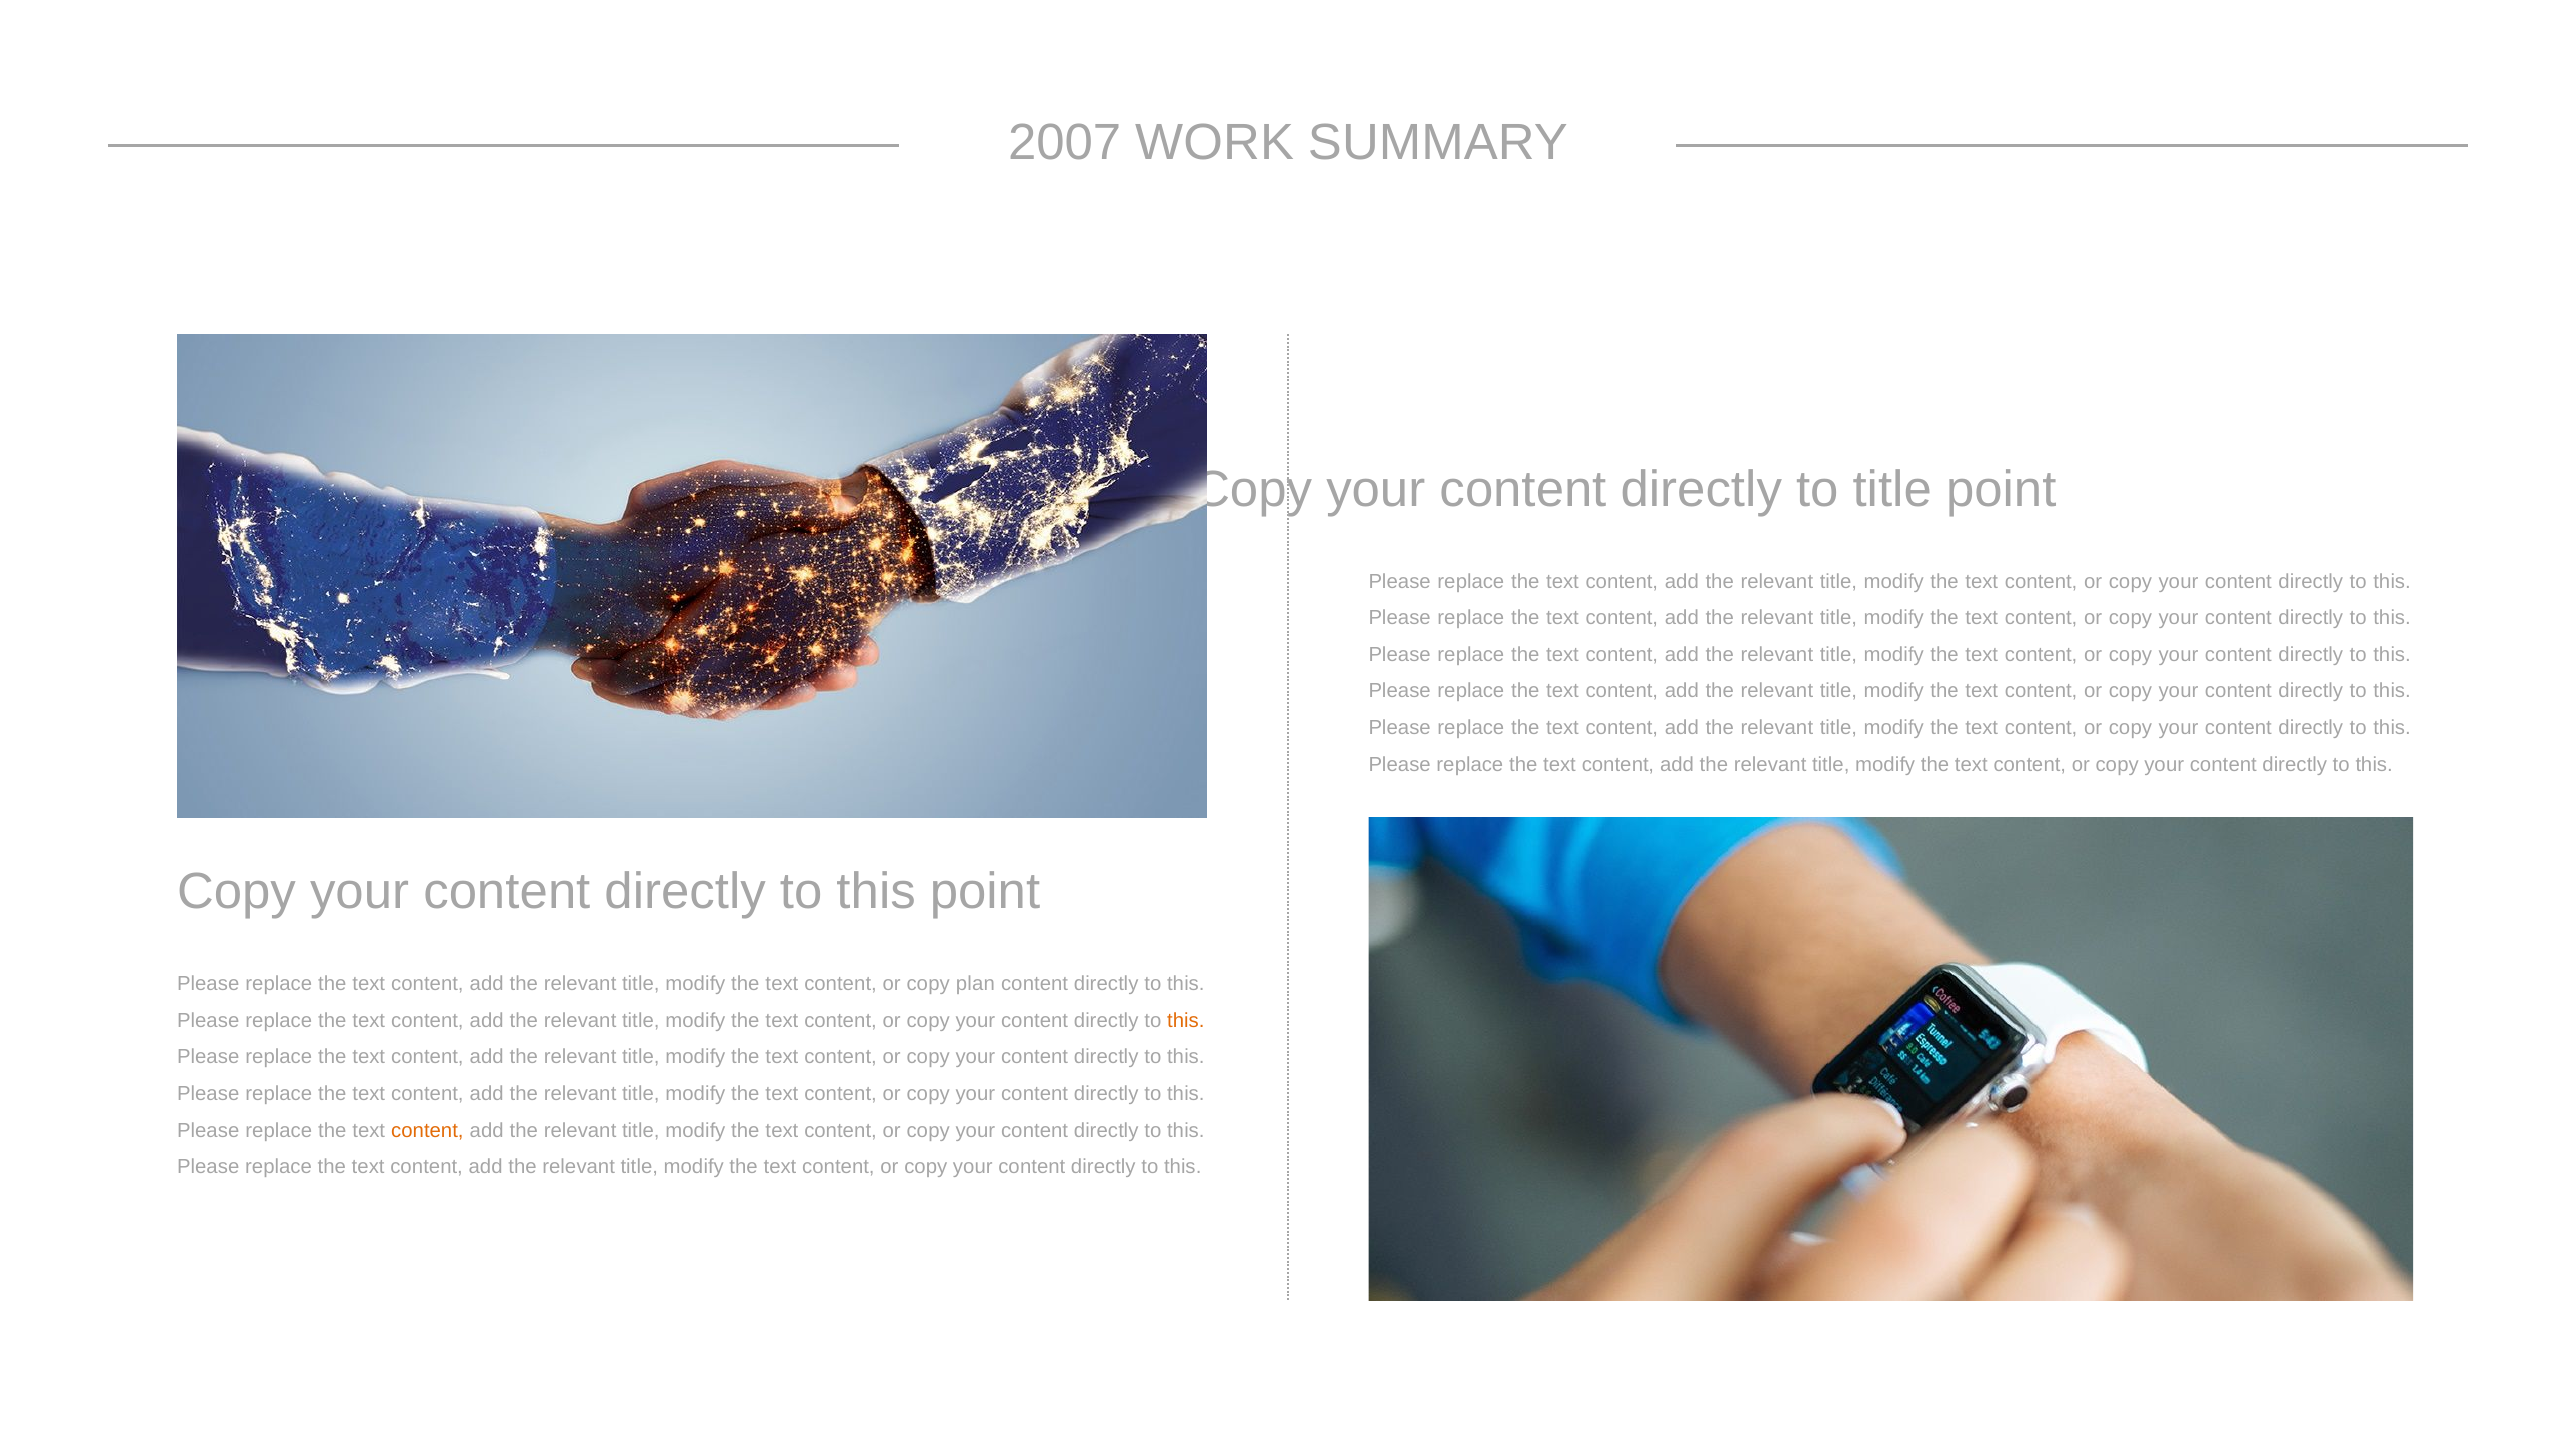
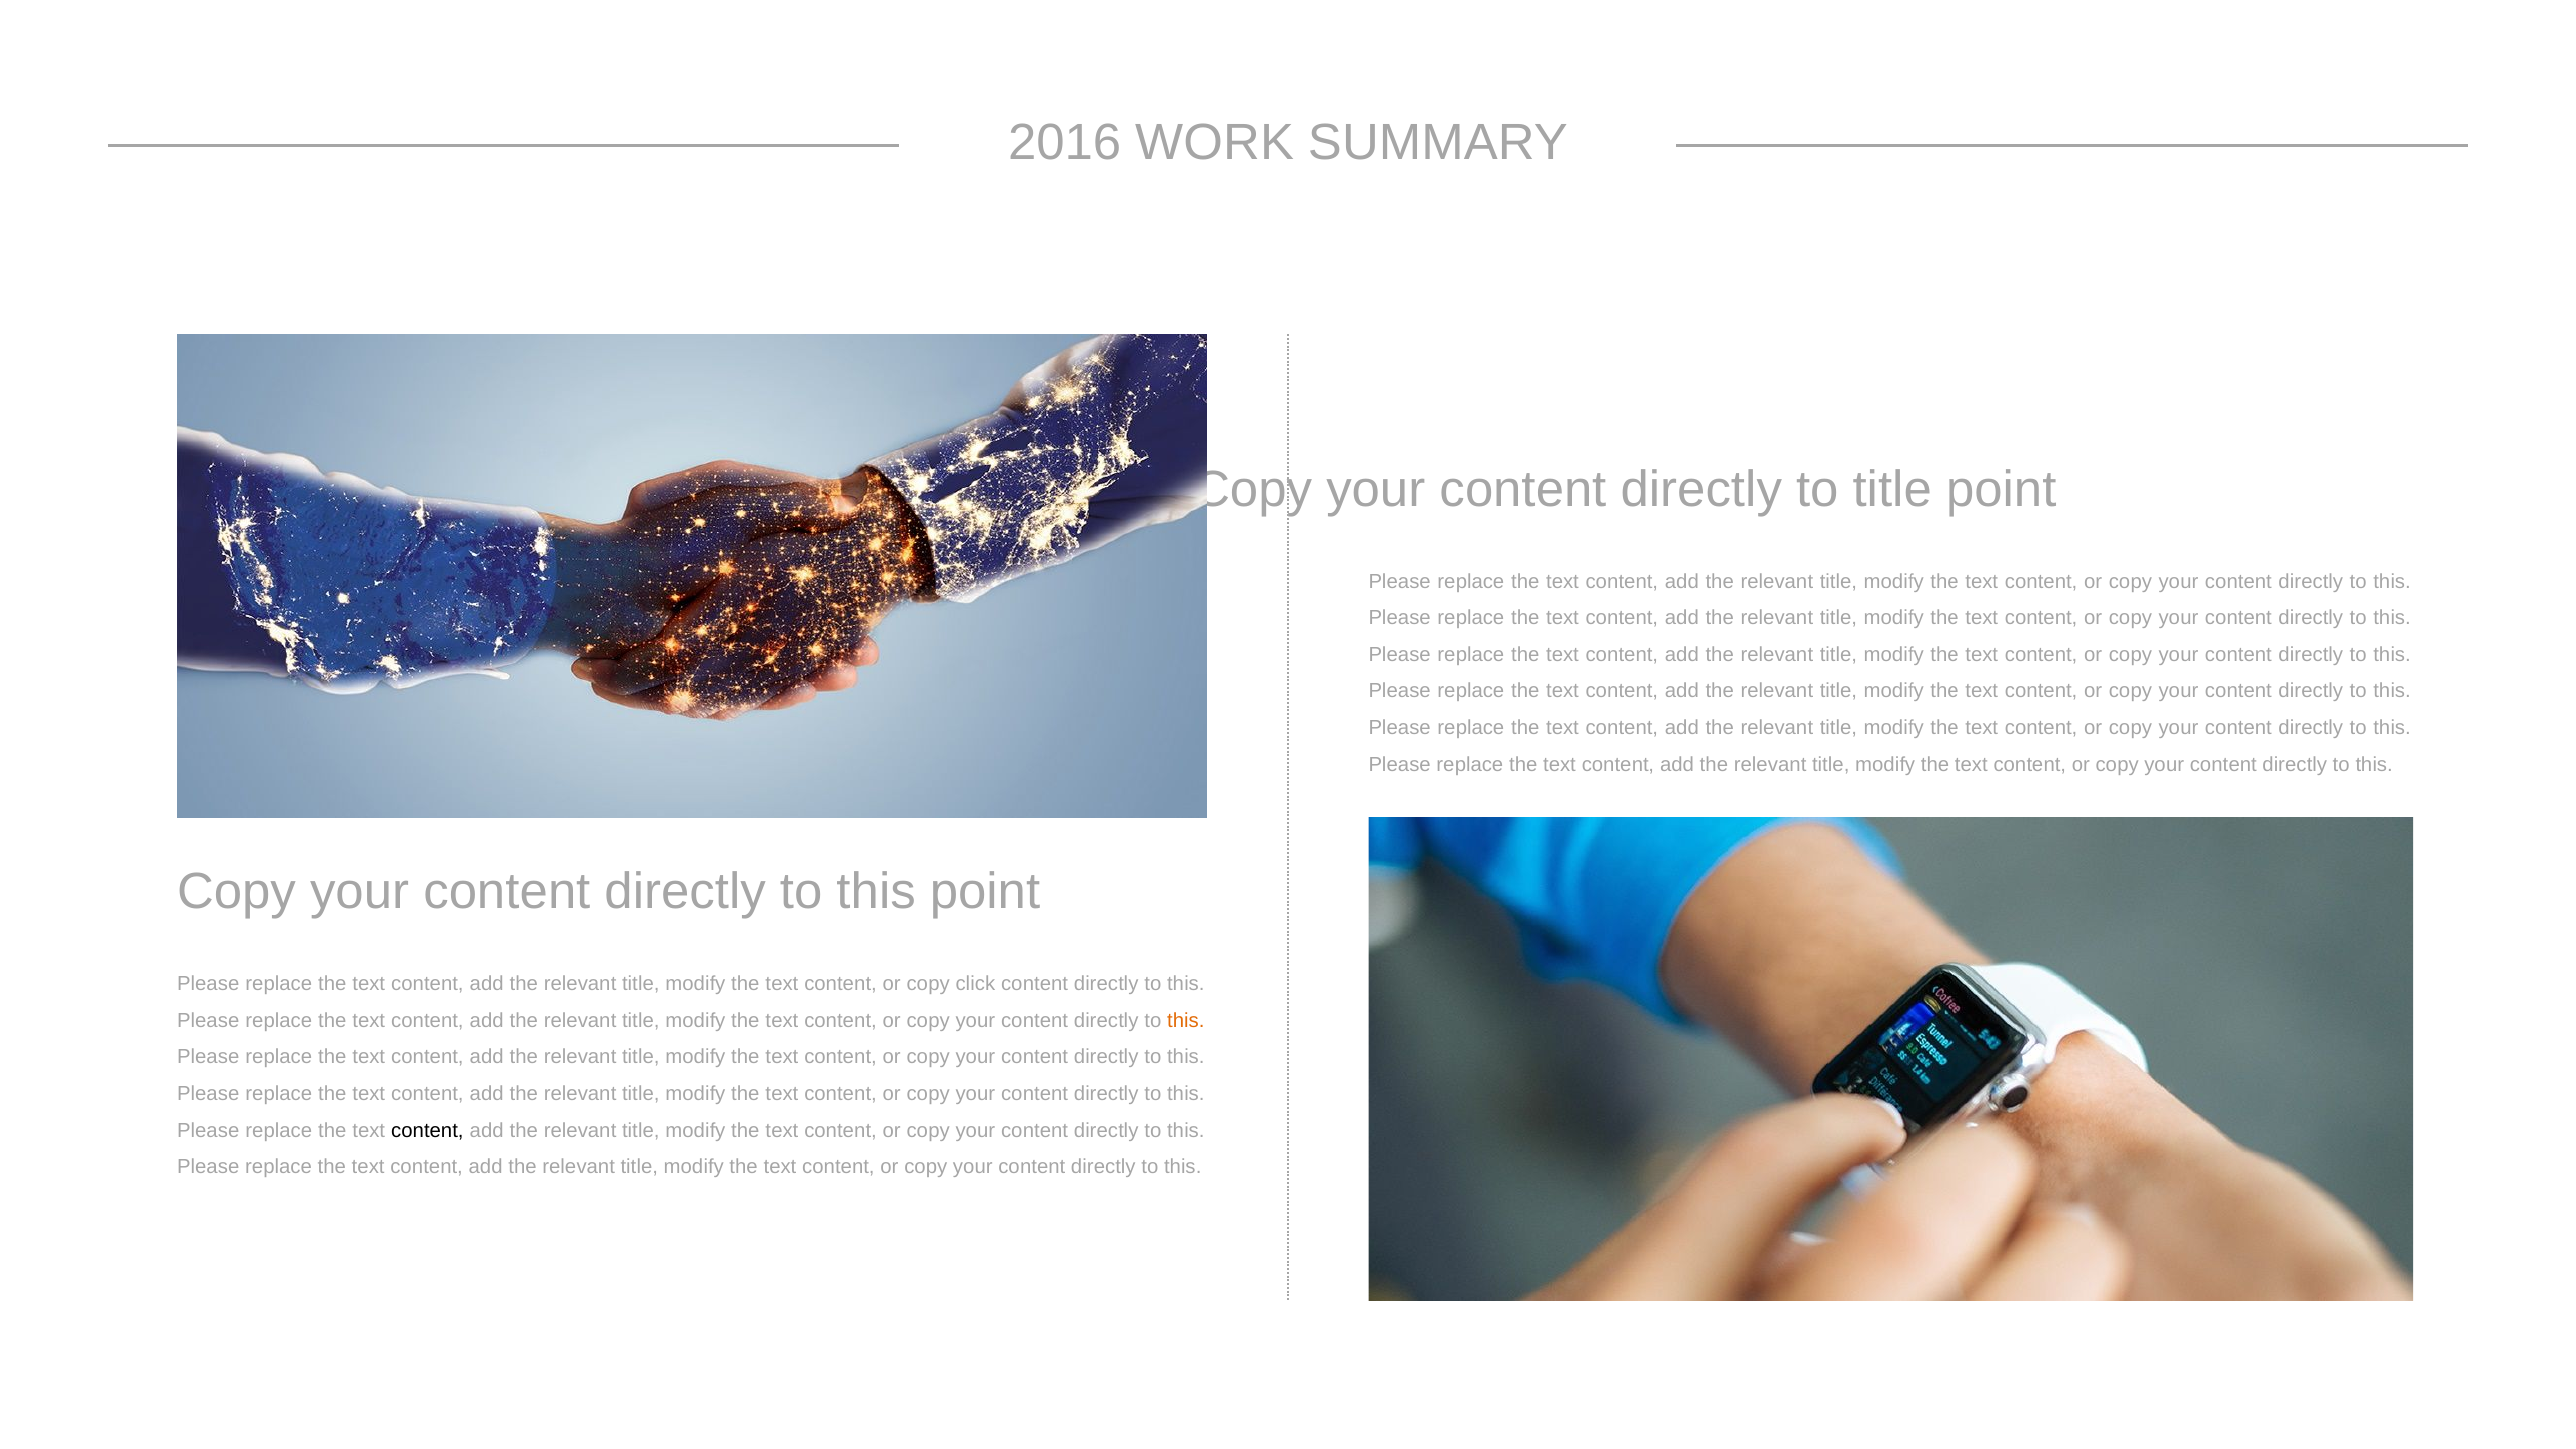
2007: 2007 -> 2016
plan: plan -> click
content at (427, 1130) colour: orange -> black
